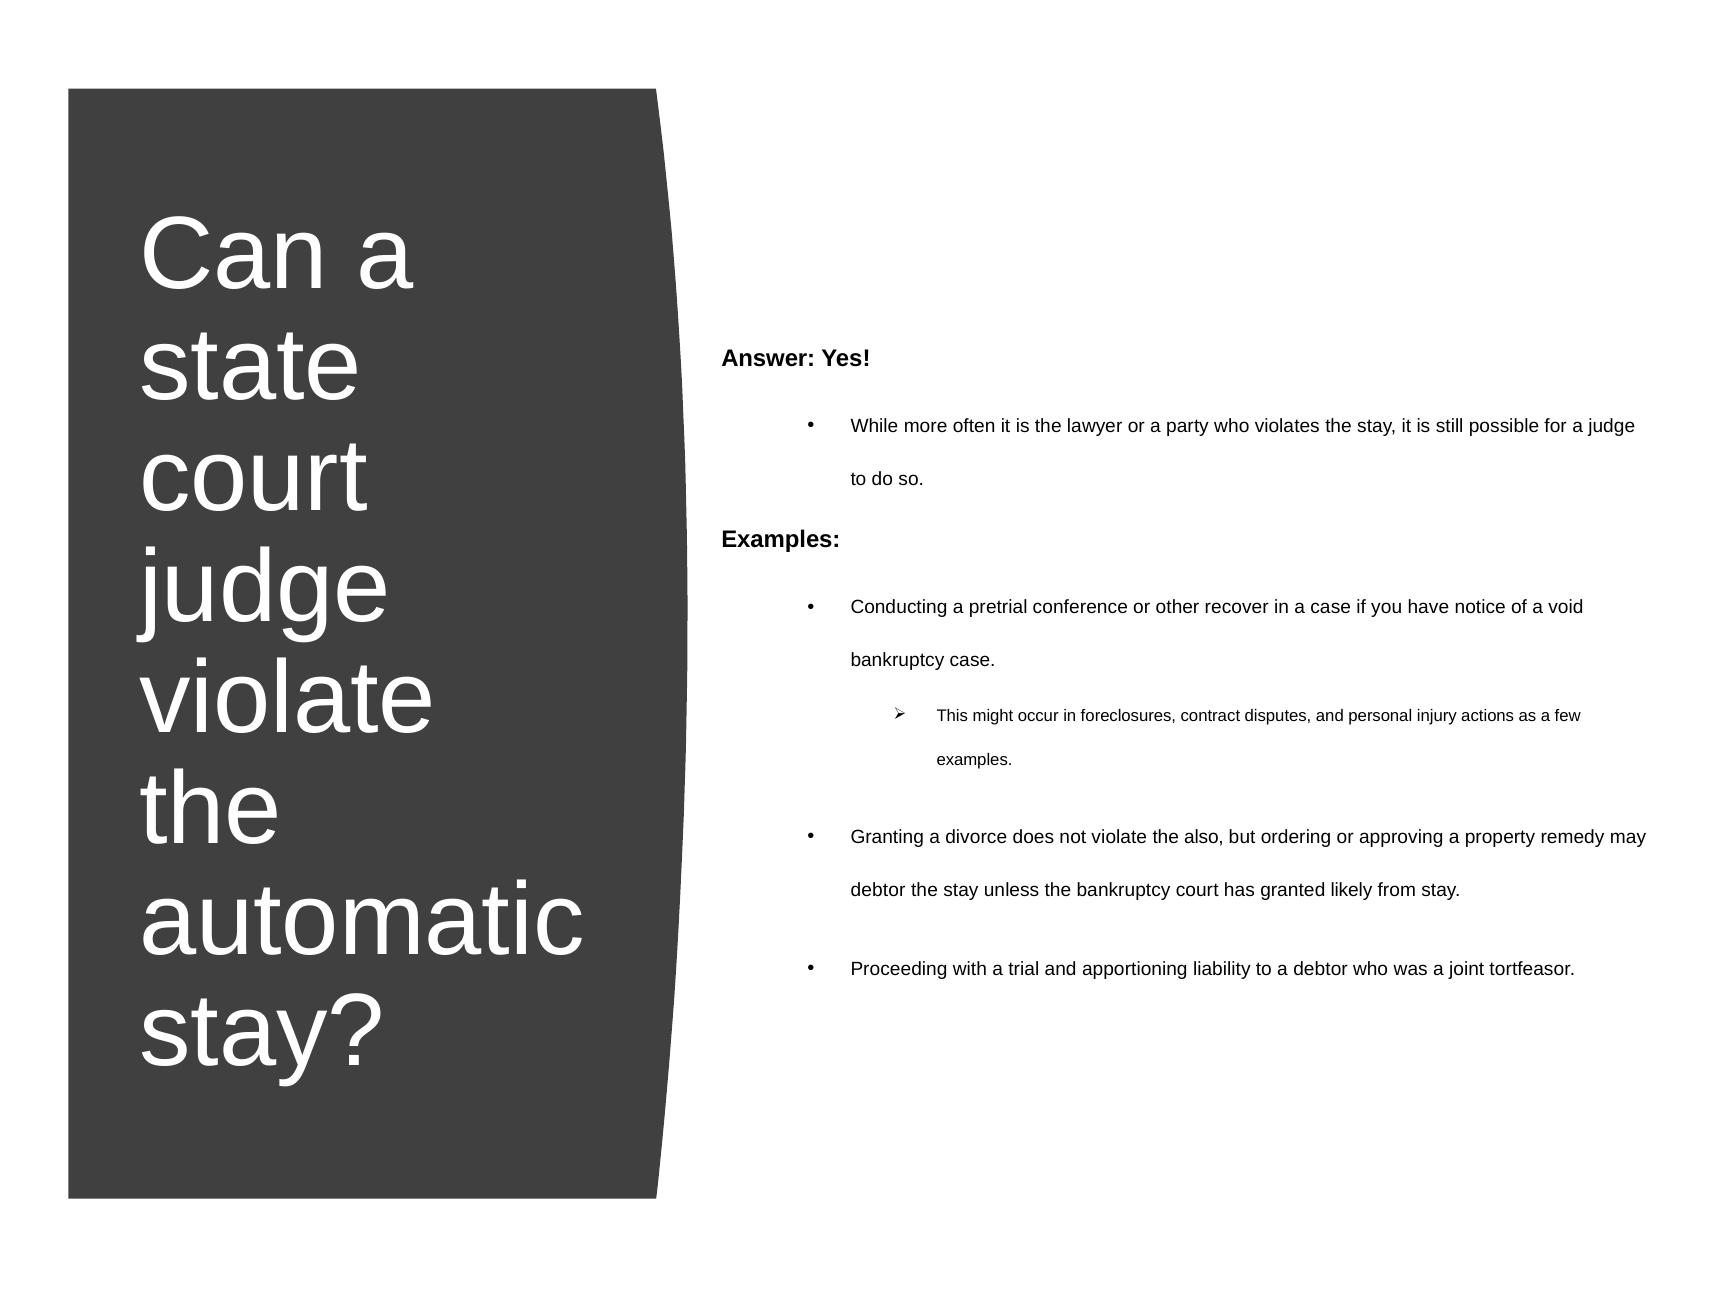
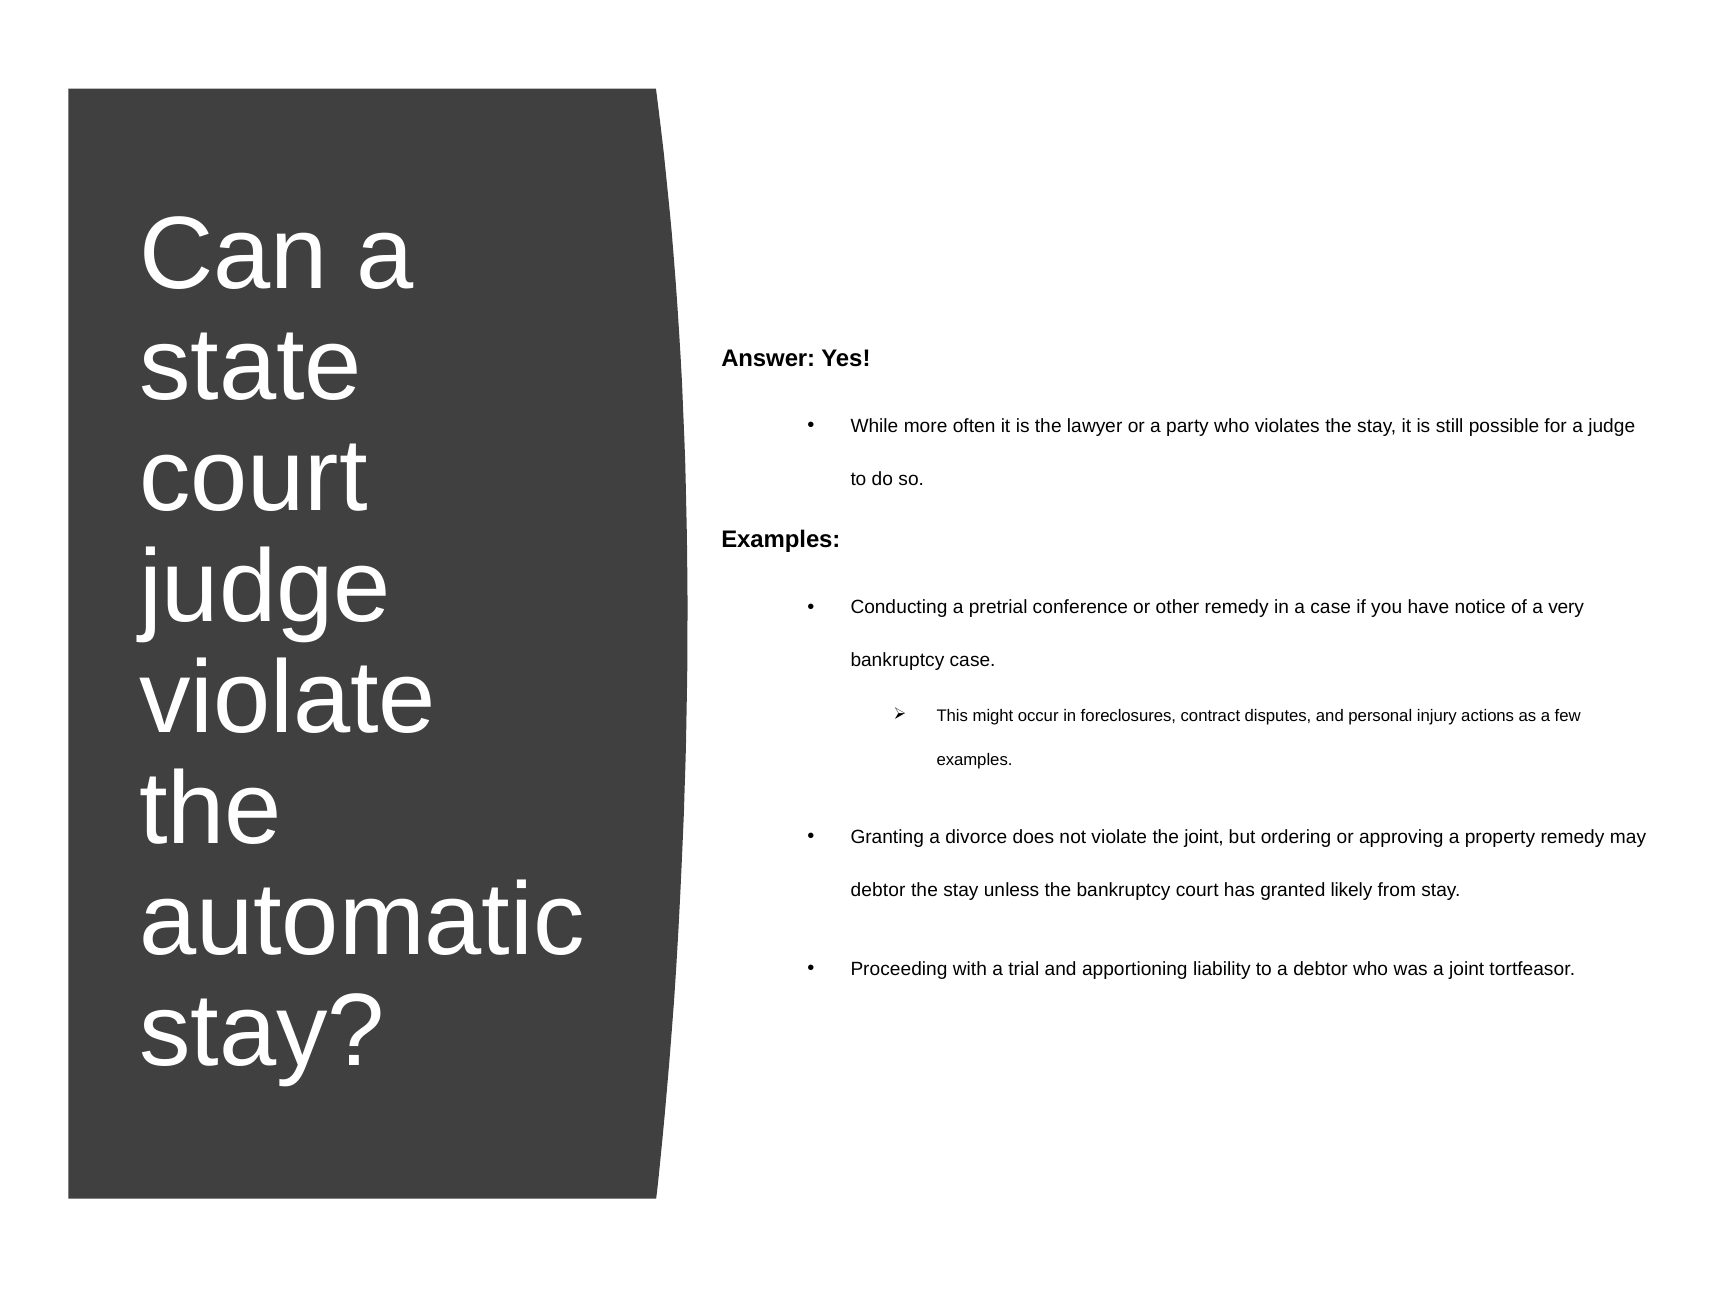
other recover: recover -> remedy
void: void -> very
the also: also -> joint
